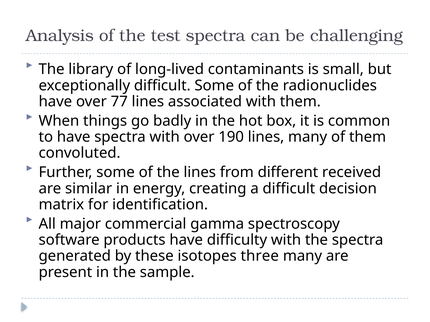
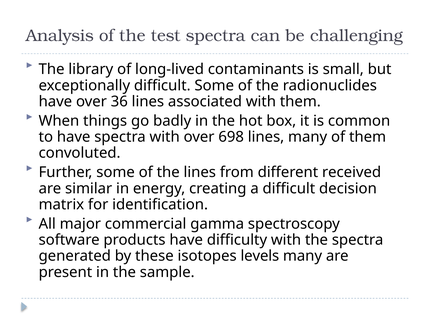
77: 77 -> 36
190: 190 -> 698
three: three -> levels
